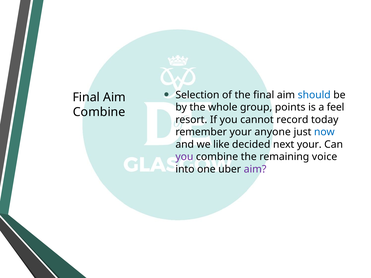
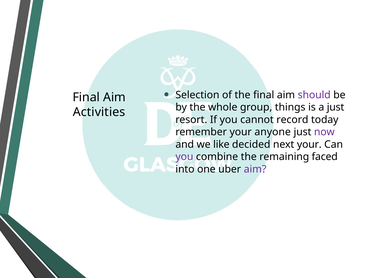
should colour: blue -> purple
points: points -> things
a feel: feel -> just
Combine at (99, 112): Combine -> Activities
now colour: blue -> purple
voice: voice -> faced
